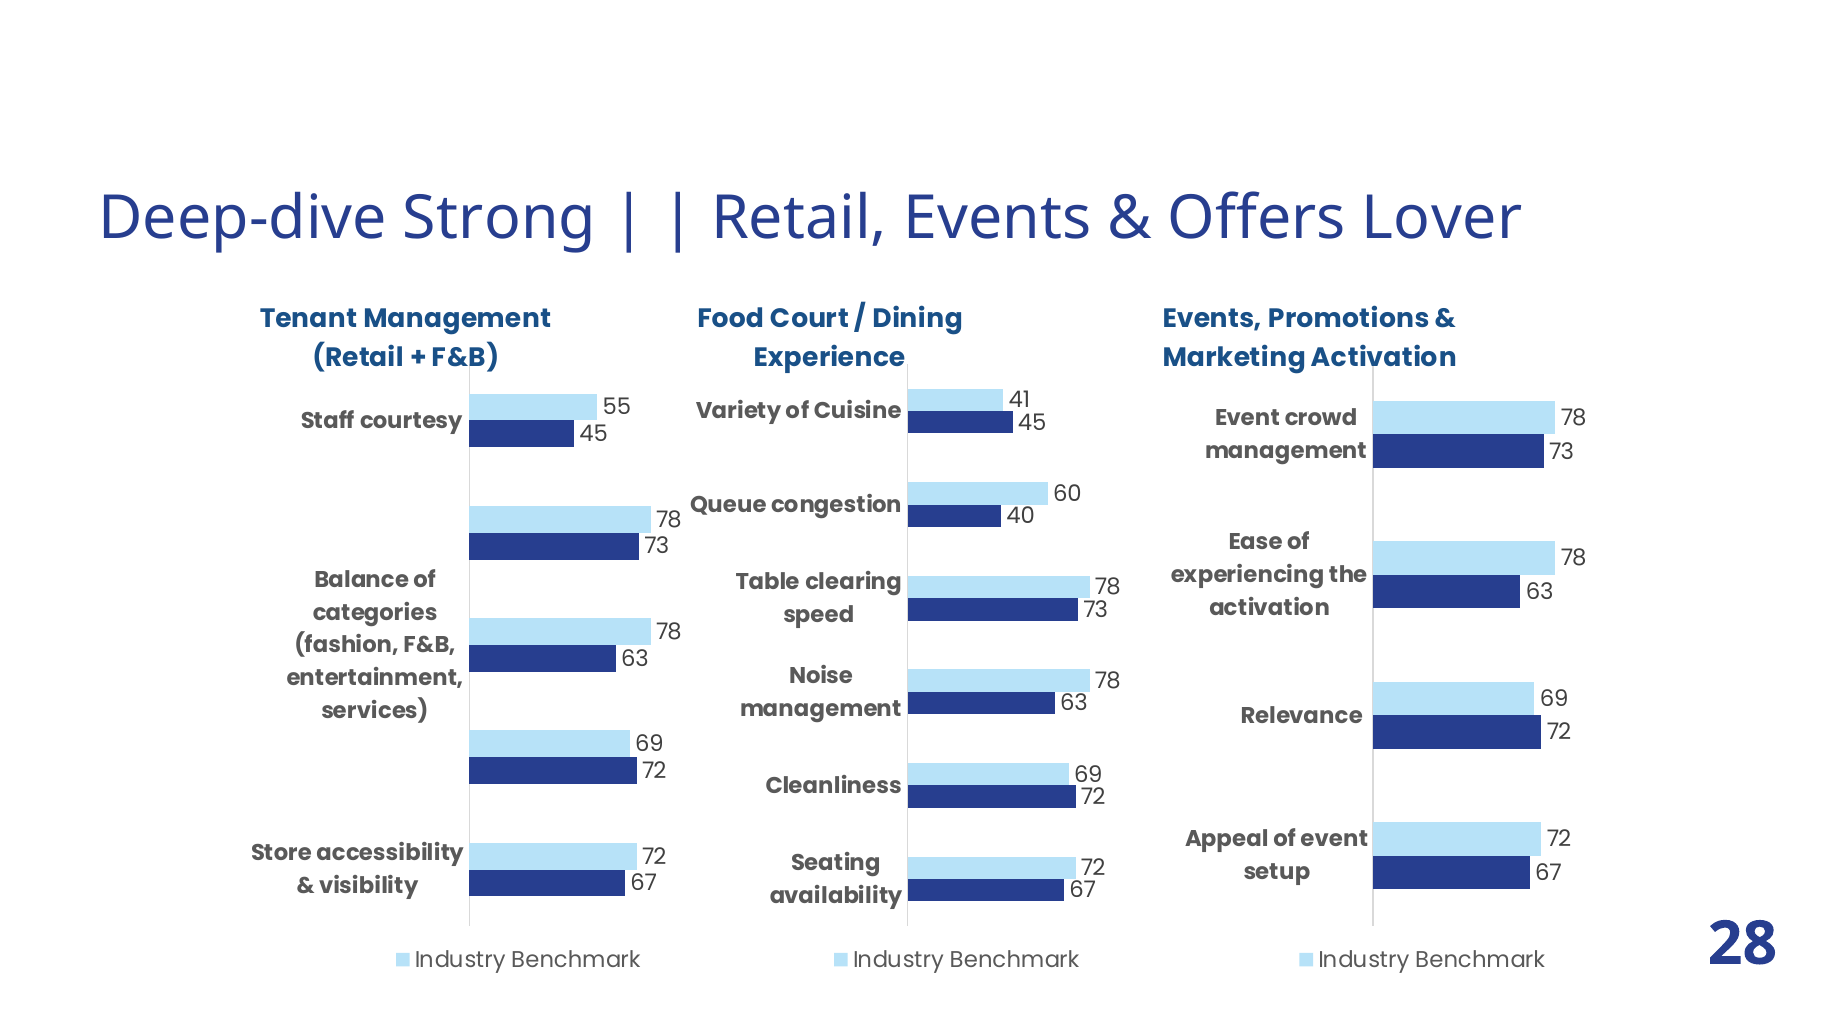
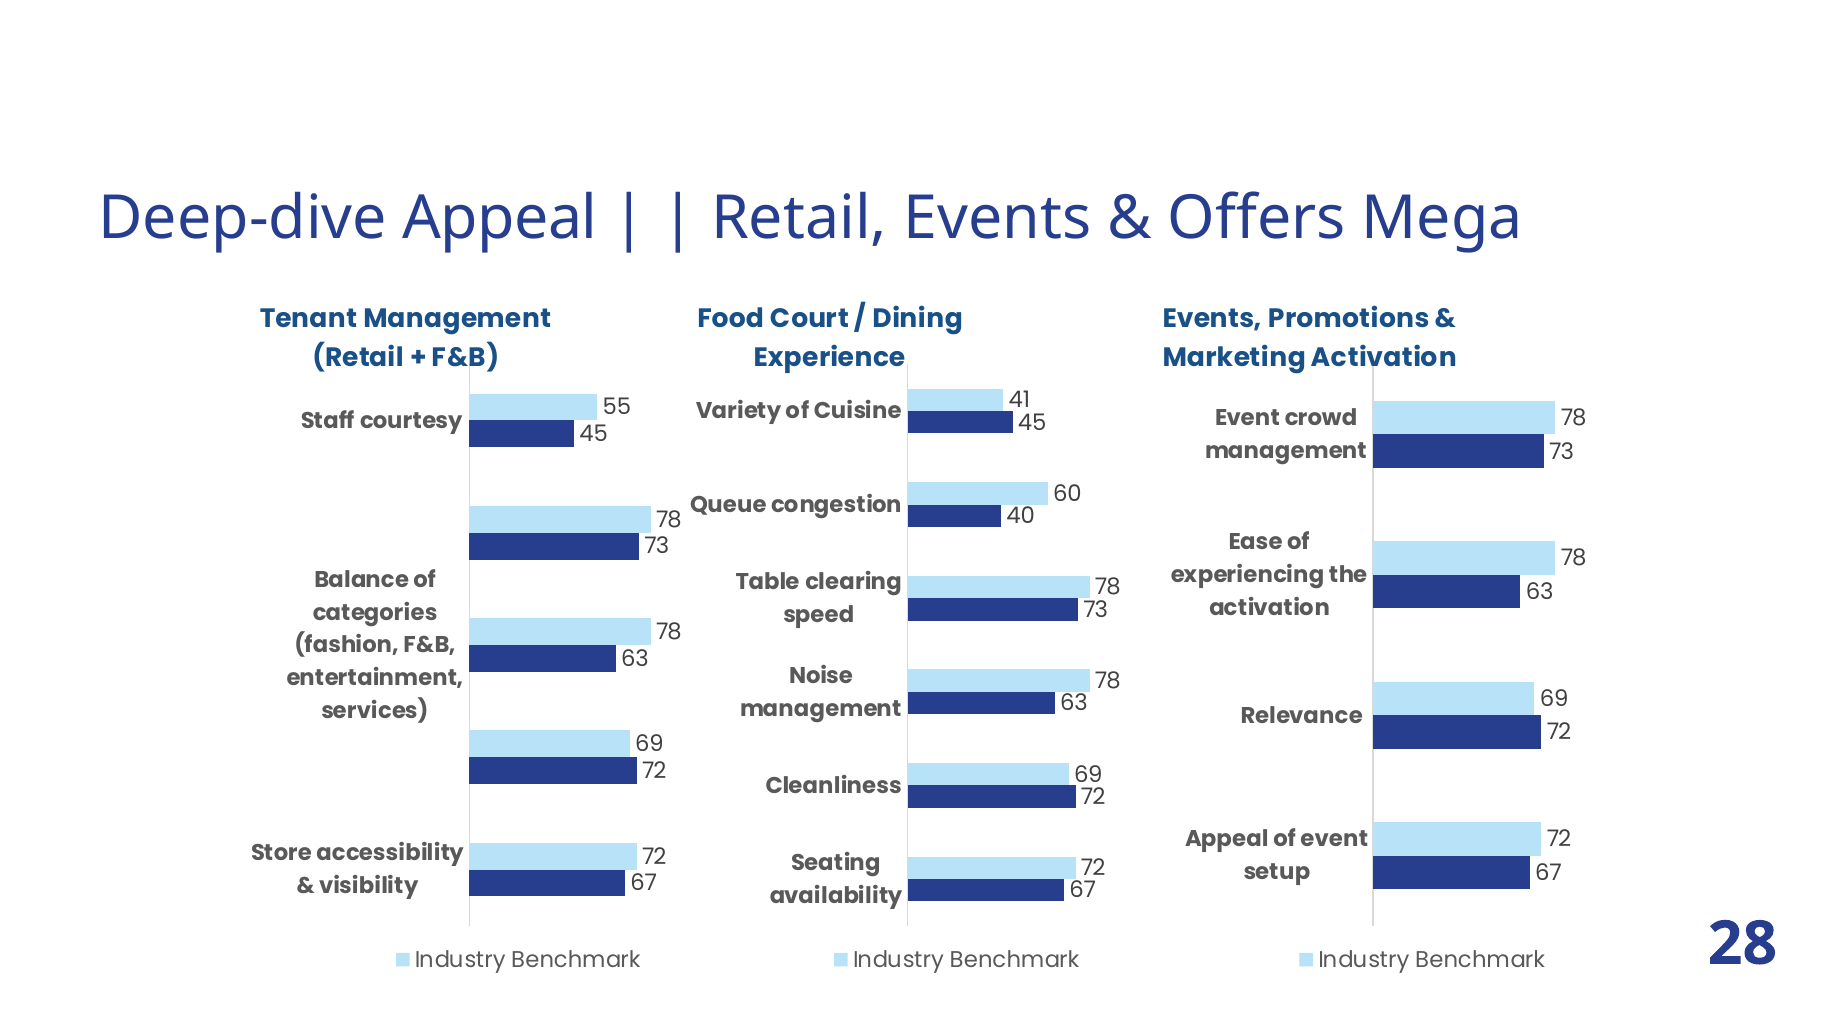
Deep-dive Strong: Strong -> Appeal
Lover: Lover -> Mega
